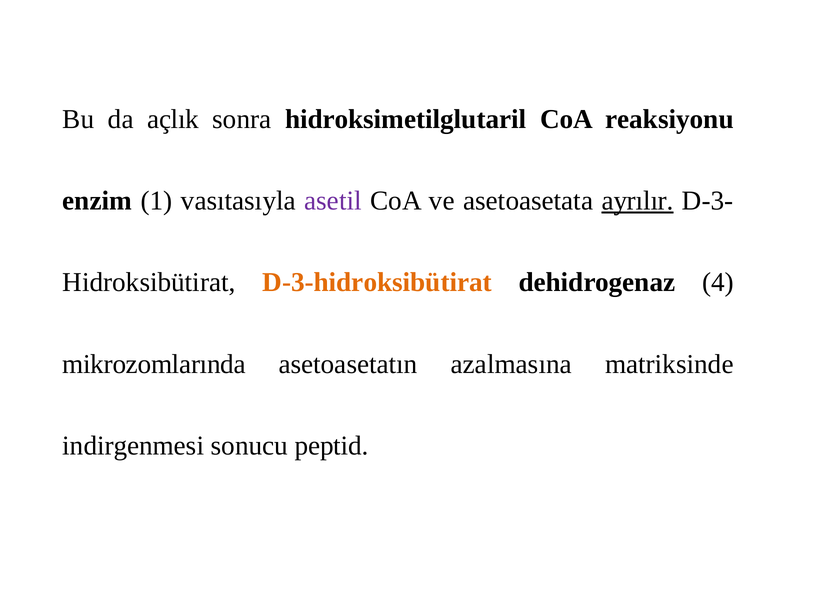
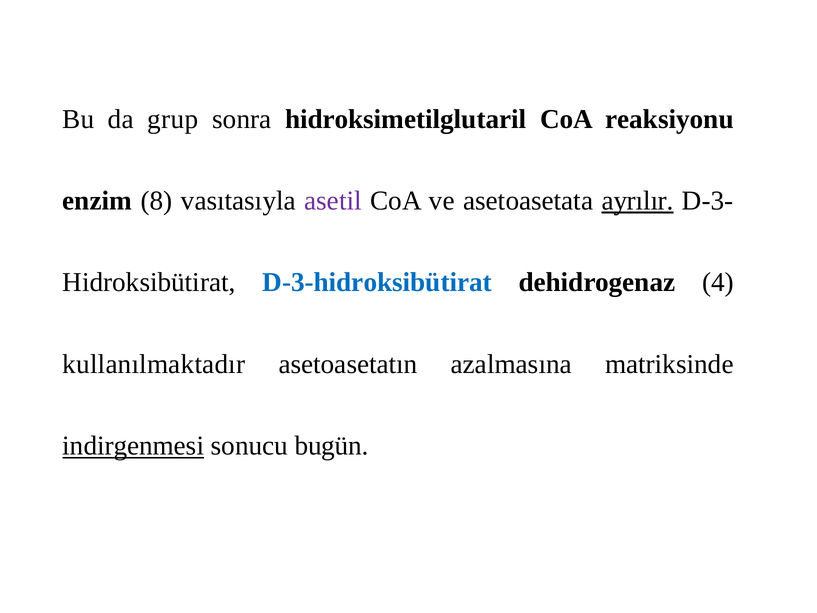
açlık: açlık -> grup
1: 1 -> 8
D-3-hidroksibütirat colour: orange -> blue
mikrozomlarında: mikrozomlarında -> kullanılmaktadır
indirgenmesi underline: none -> present
peptid: peptid -> bugün
